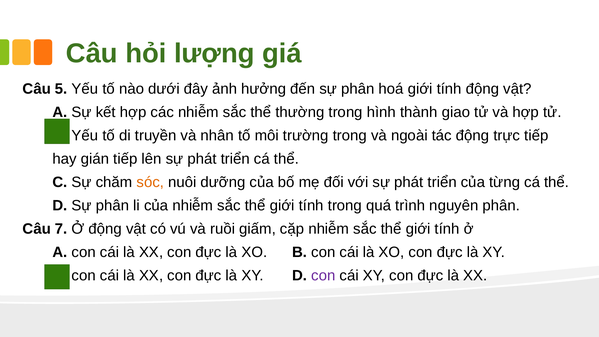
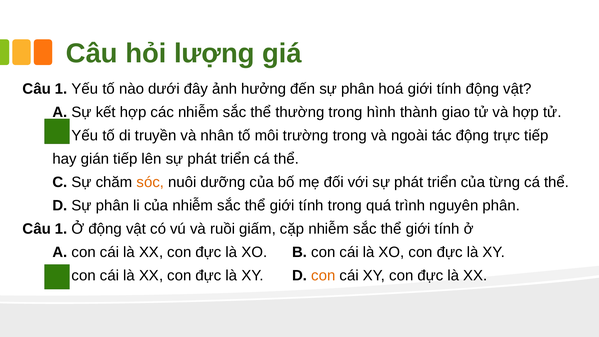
5 at (61, 89): 5 -> 1
7 at (61, 229): 7 -> 1
con at (323, 276) colour: purple -> orange
